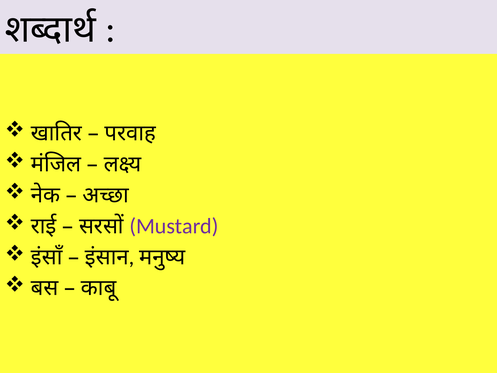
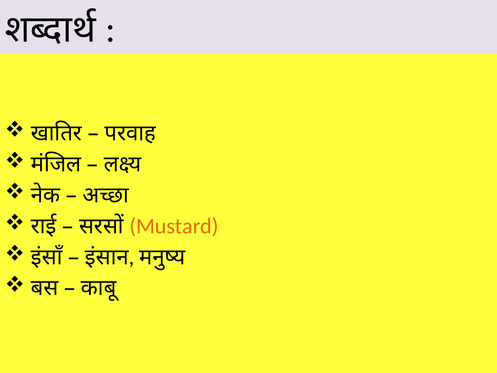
Mustard colour: purple -> orange
